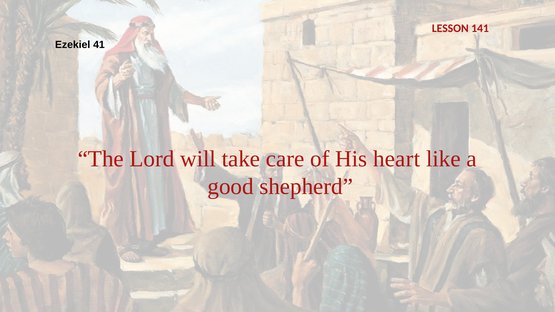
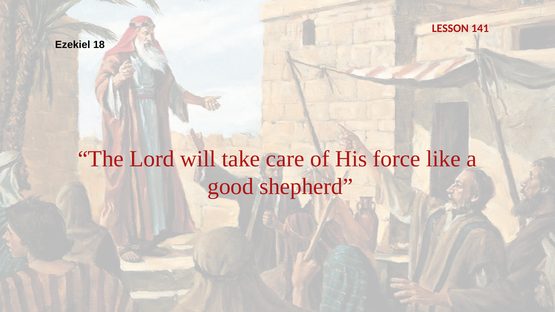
41: 41 -> 18
heart: heart -> force
